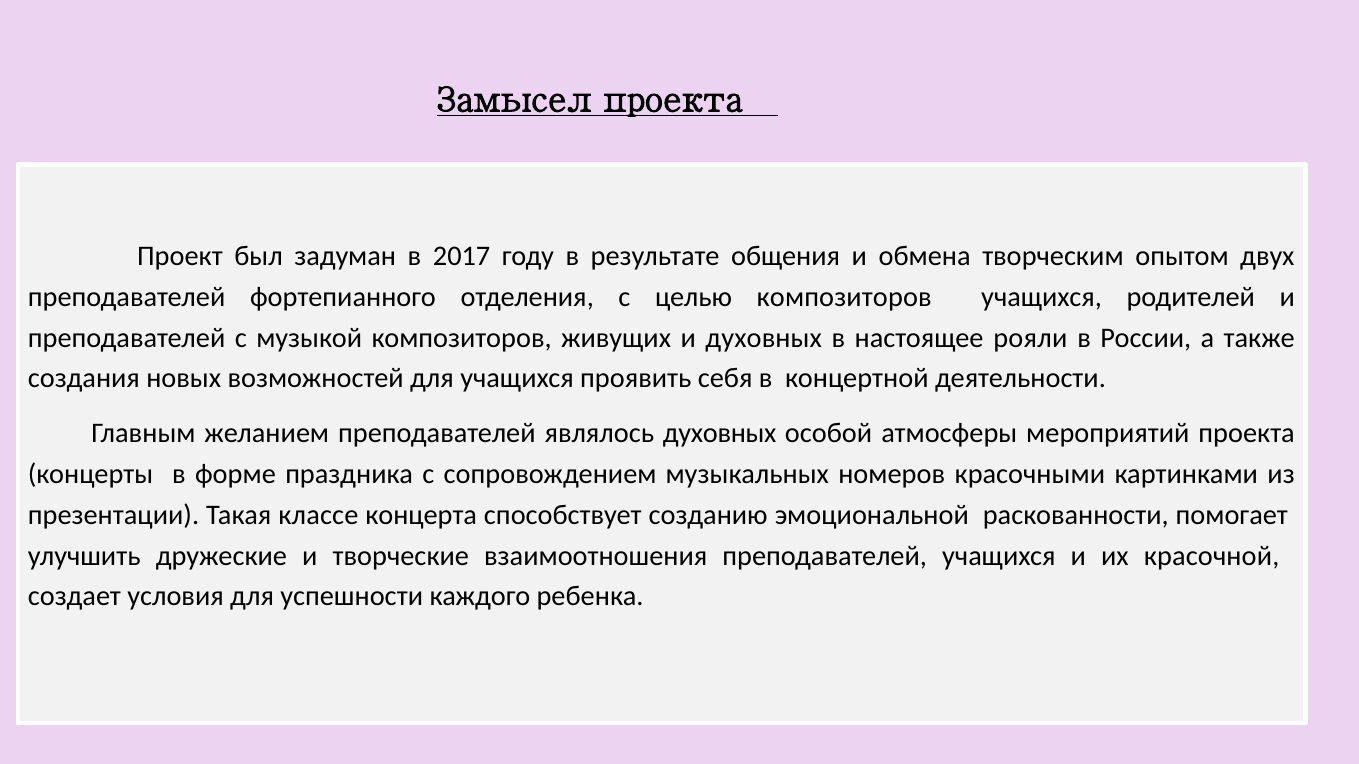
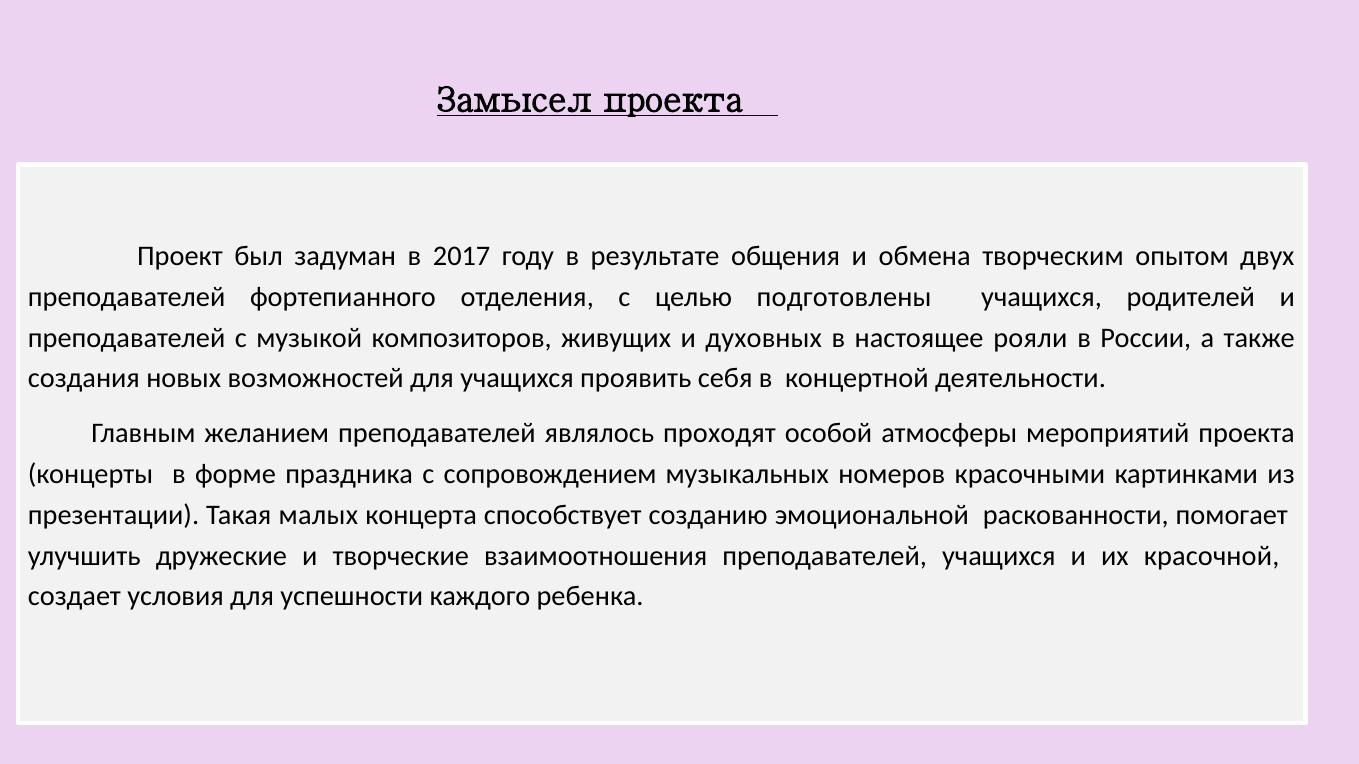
целью композиторов: композиторов -> подготовлены
являлось духовных: духовных -> проходят
классе: классе -> малых
